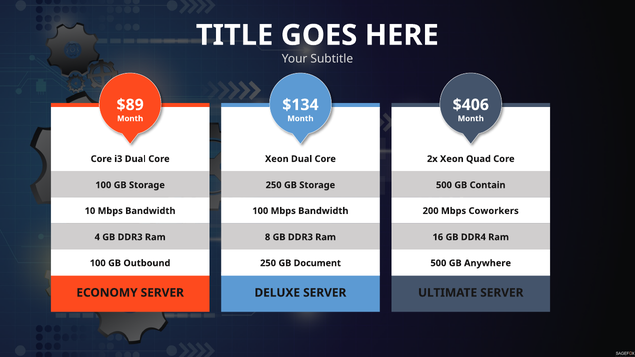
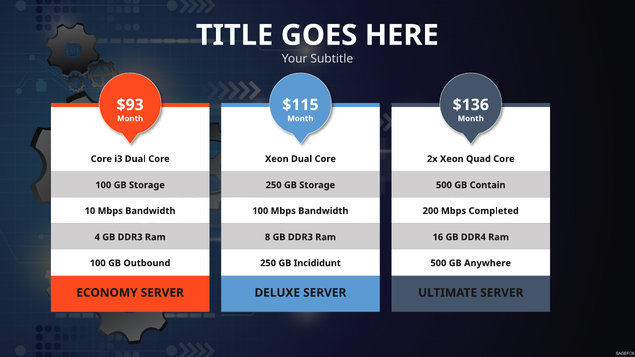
$89: $89 -> $93
$134: $134 -> $115
$406: $406 -> $136
Coworkers: Coworkers -> Completed
Document: Document -> Incididunt
